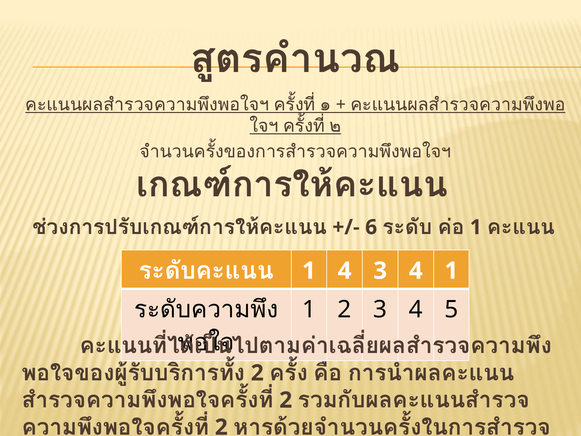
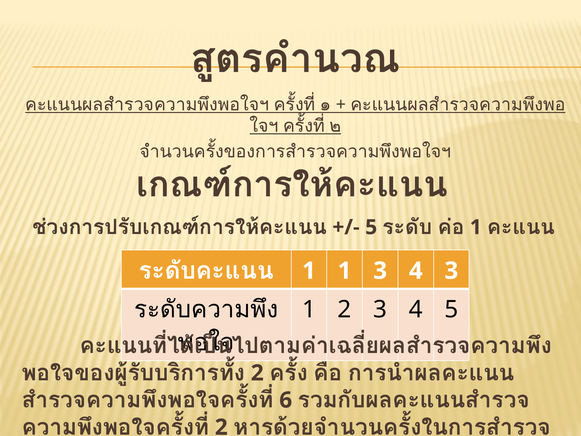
6 at (371, 227): 6 -> 5
1 4: 4 -> 1
4 1: 1 -> 3
2 at (286, 400): 2 -> 6
